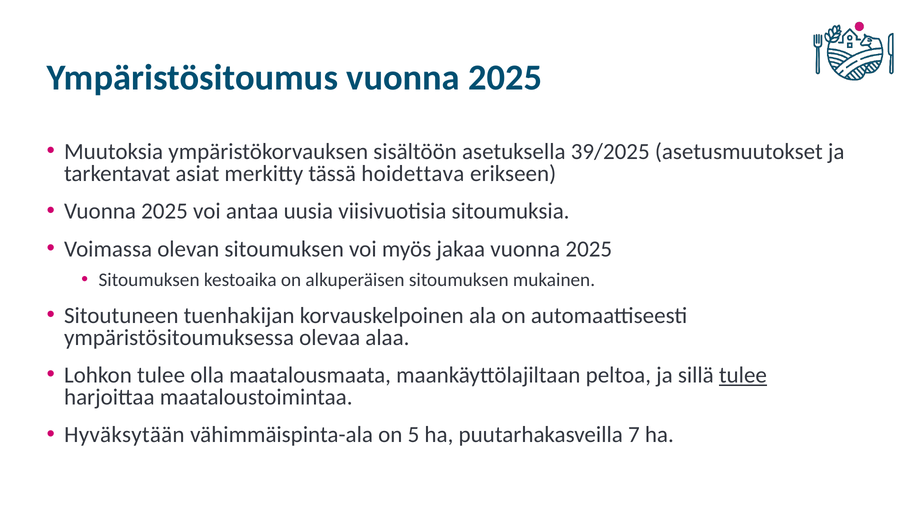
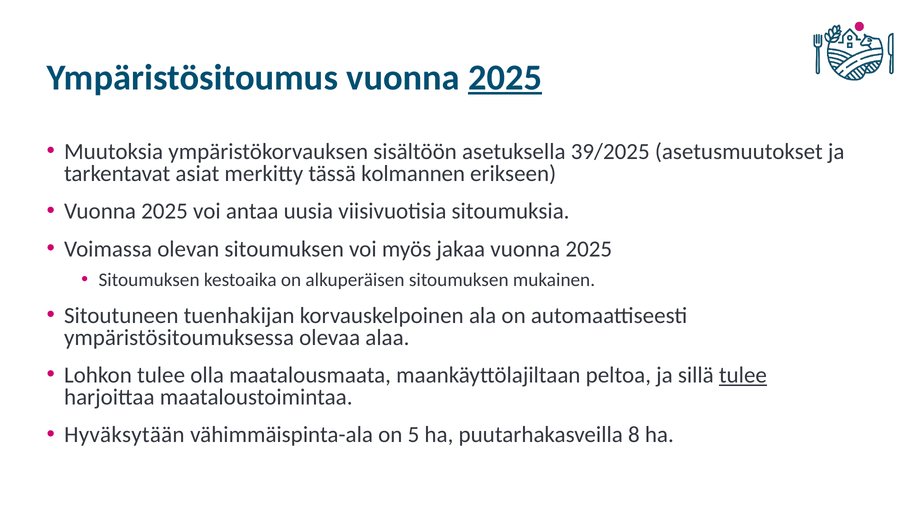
2025 at (505, 78) underline: none -> present
hoidettava: hoidettava -> kolmannen
7: 7 -> 8
